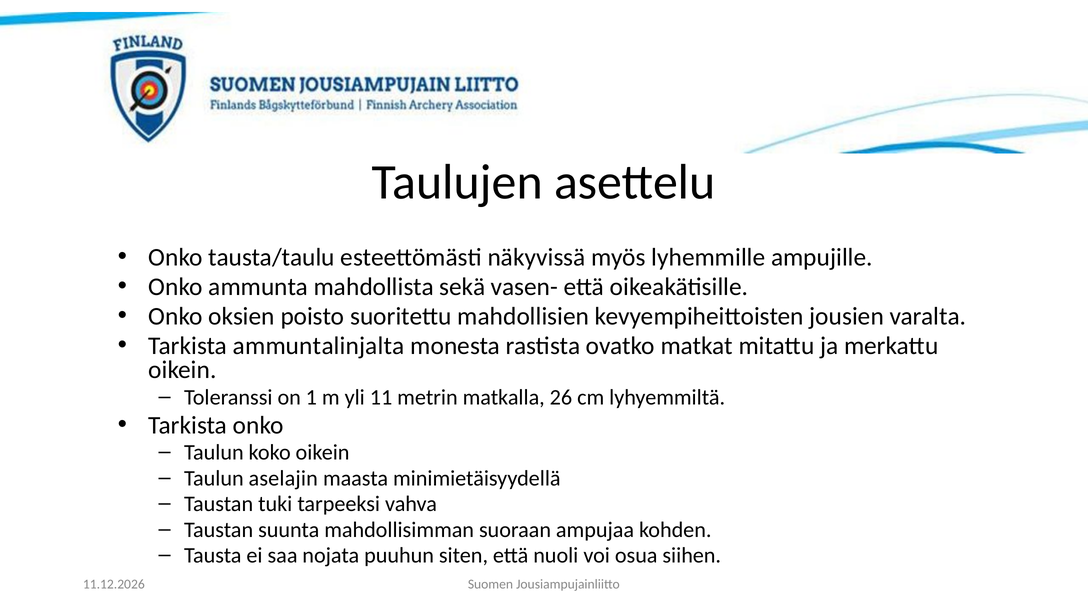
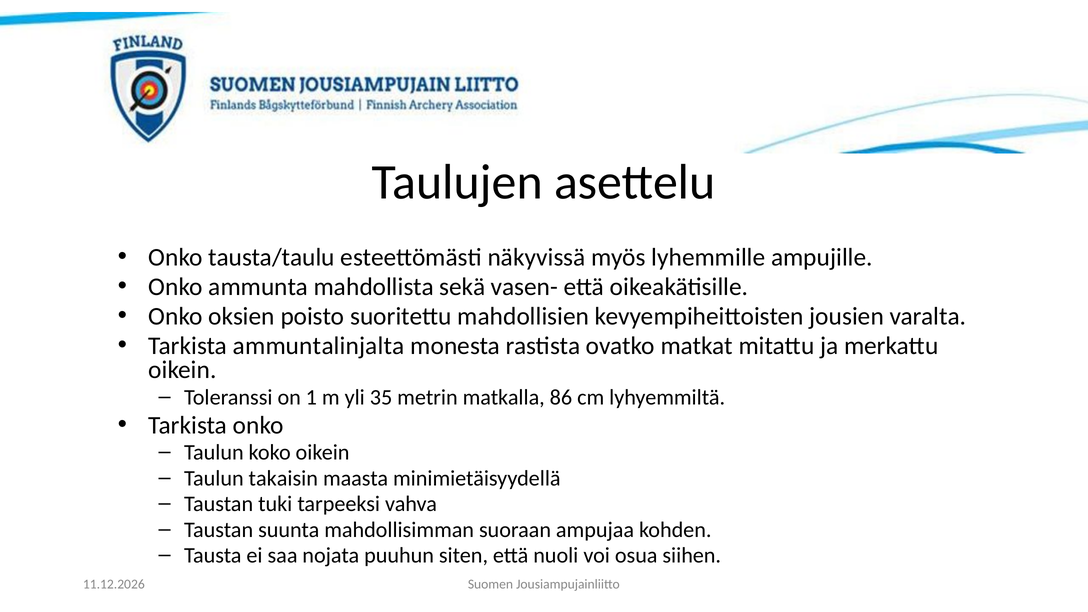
11: 11 -> 35
26: 26 -> 86
aselajin: aselajin -> takaisin
